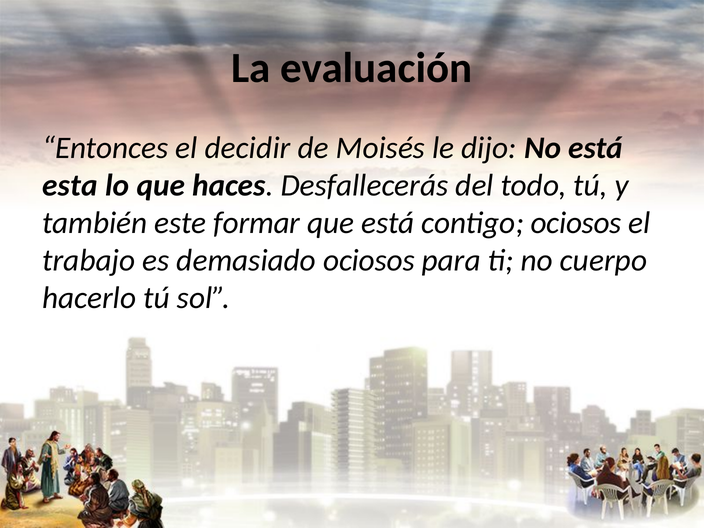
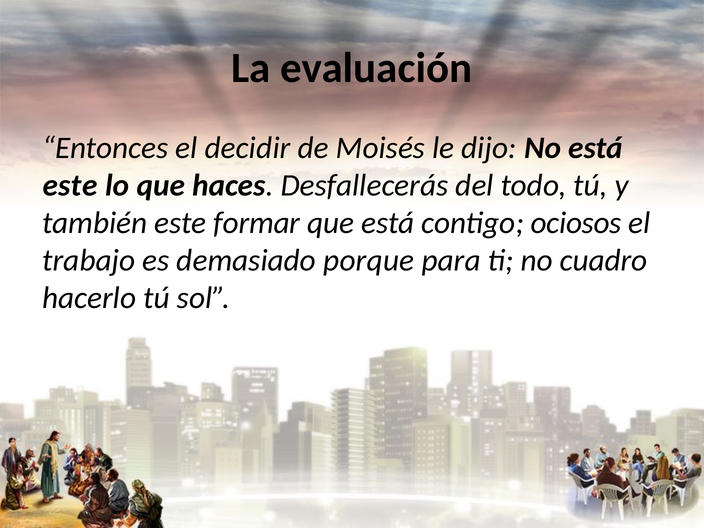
esta at (70, 185): esta -> este
demasiado ociosos: ociosos -> porque
cuerpo: cuerpo -> cuadro
